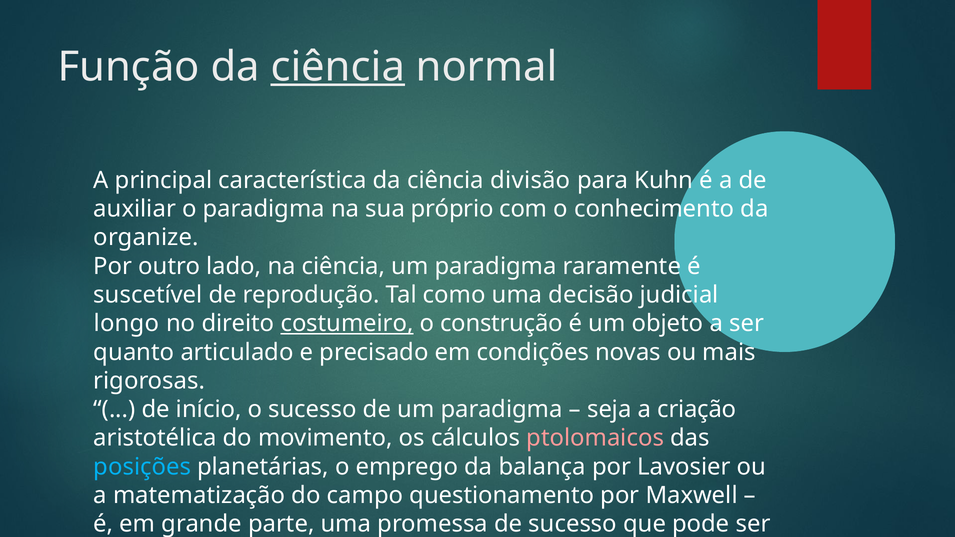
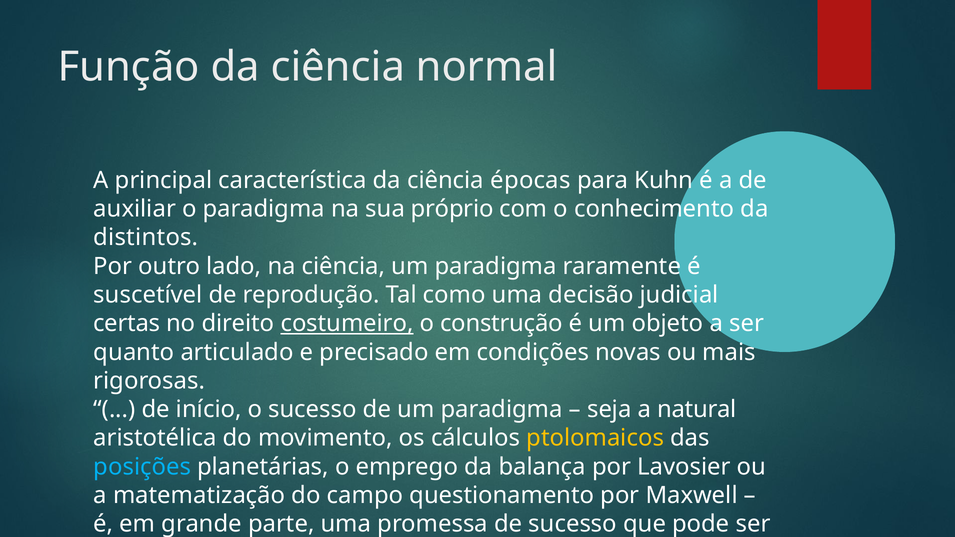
ciência at (338, 67) underline: present -> none
divisão: divisão -> épocas
organize: organize -> distintos
longo: longo -> certas
criação: criação -> natural
ptolomaicos colour: pink -> yellow
